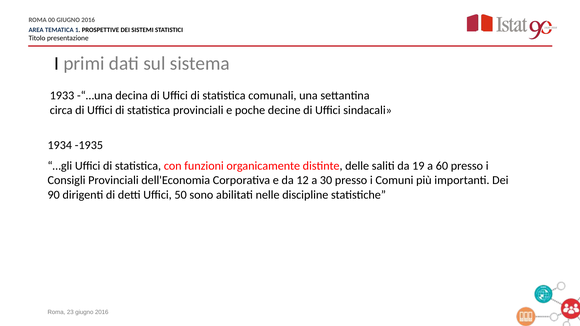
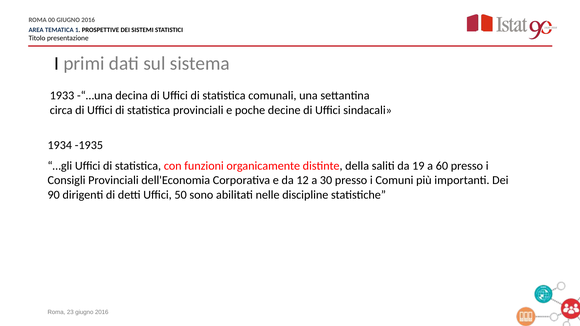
delle: delle -> della
